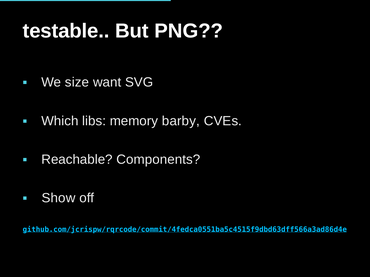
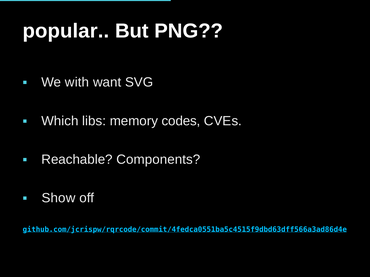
testable: testable -> popular
size: size -> with
barby: barby -> codes
